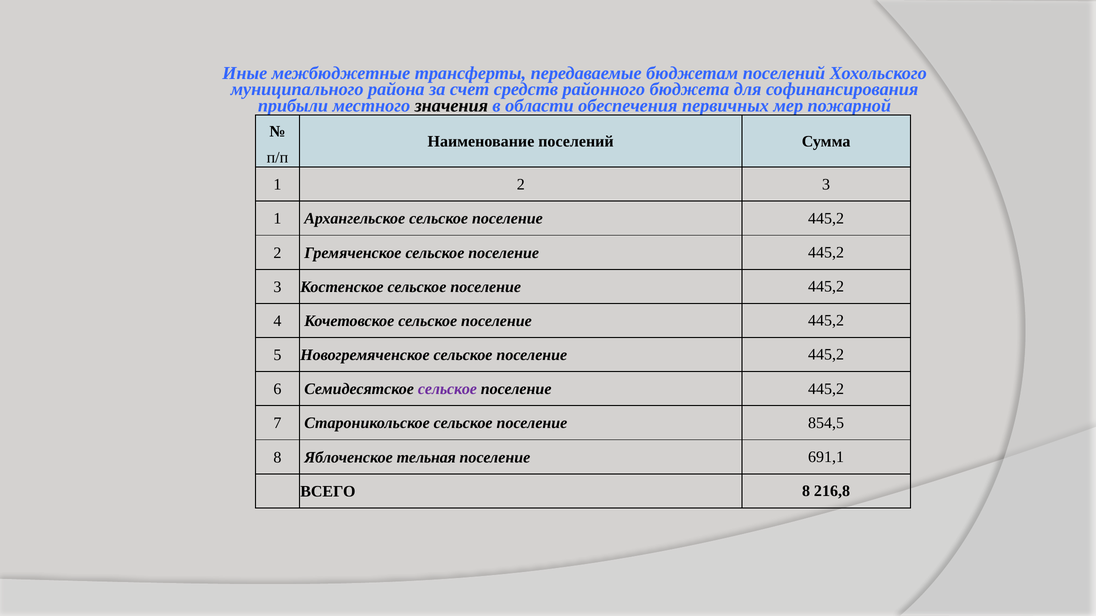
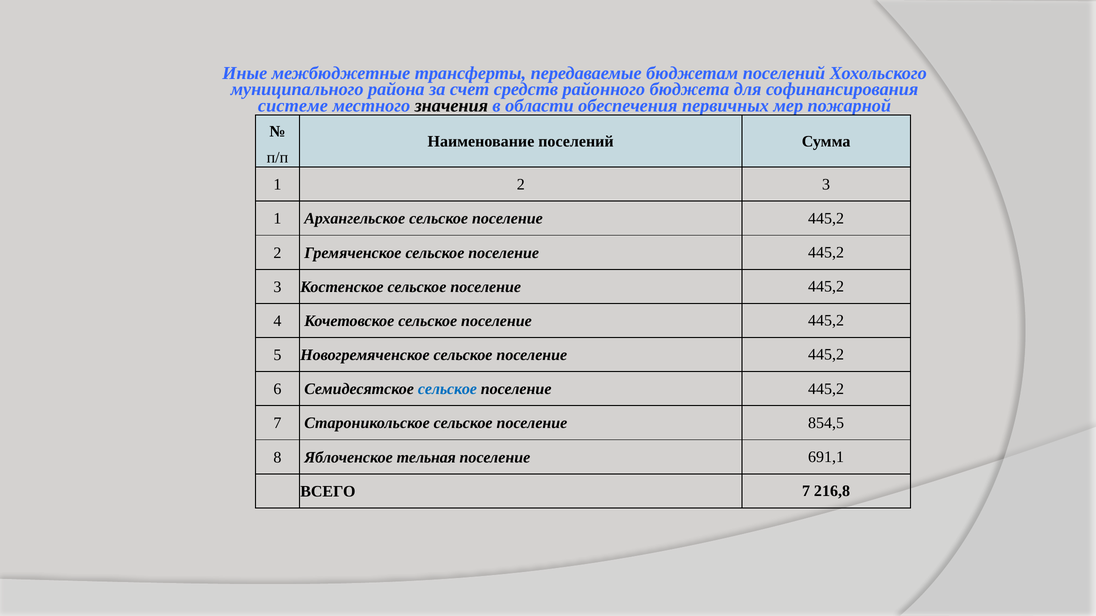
прибыли: прибыли -> системе
сельское at (447, 389) colour: purple -> blue
ВСЕГО 8: 8 -> 7
